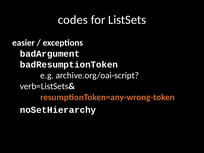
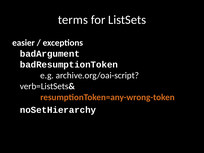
codes: codes -> terms
